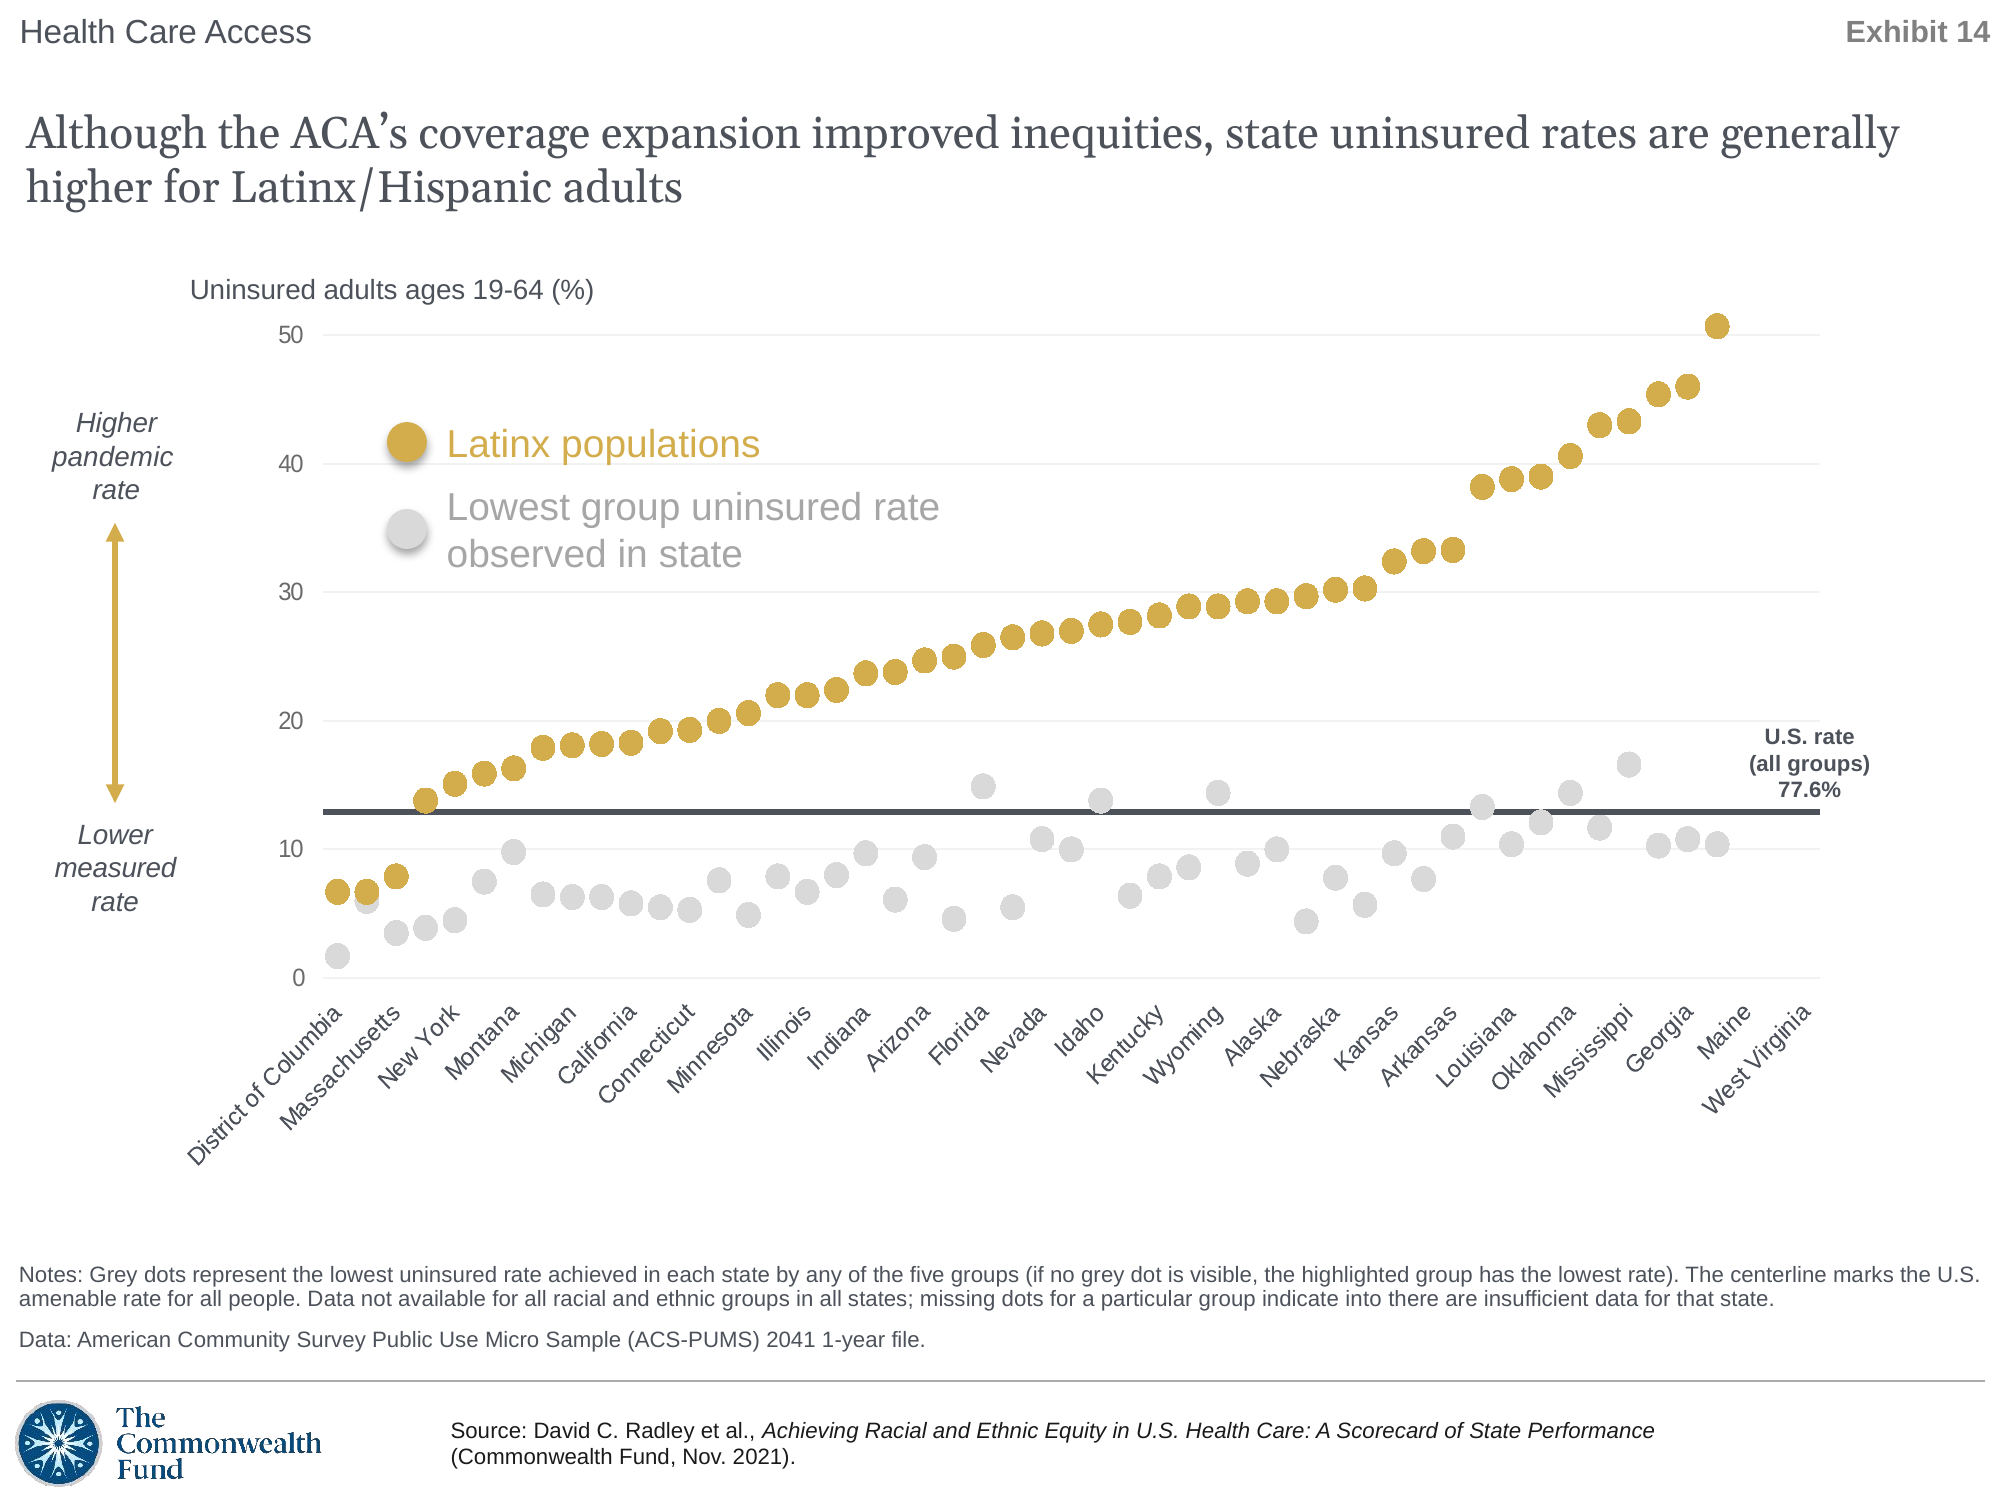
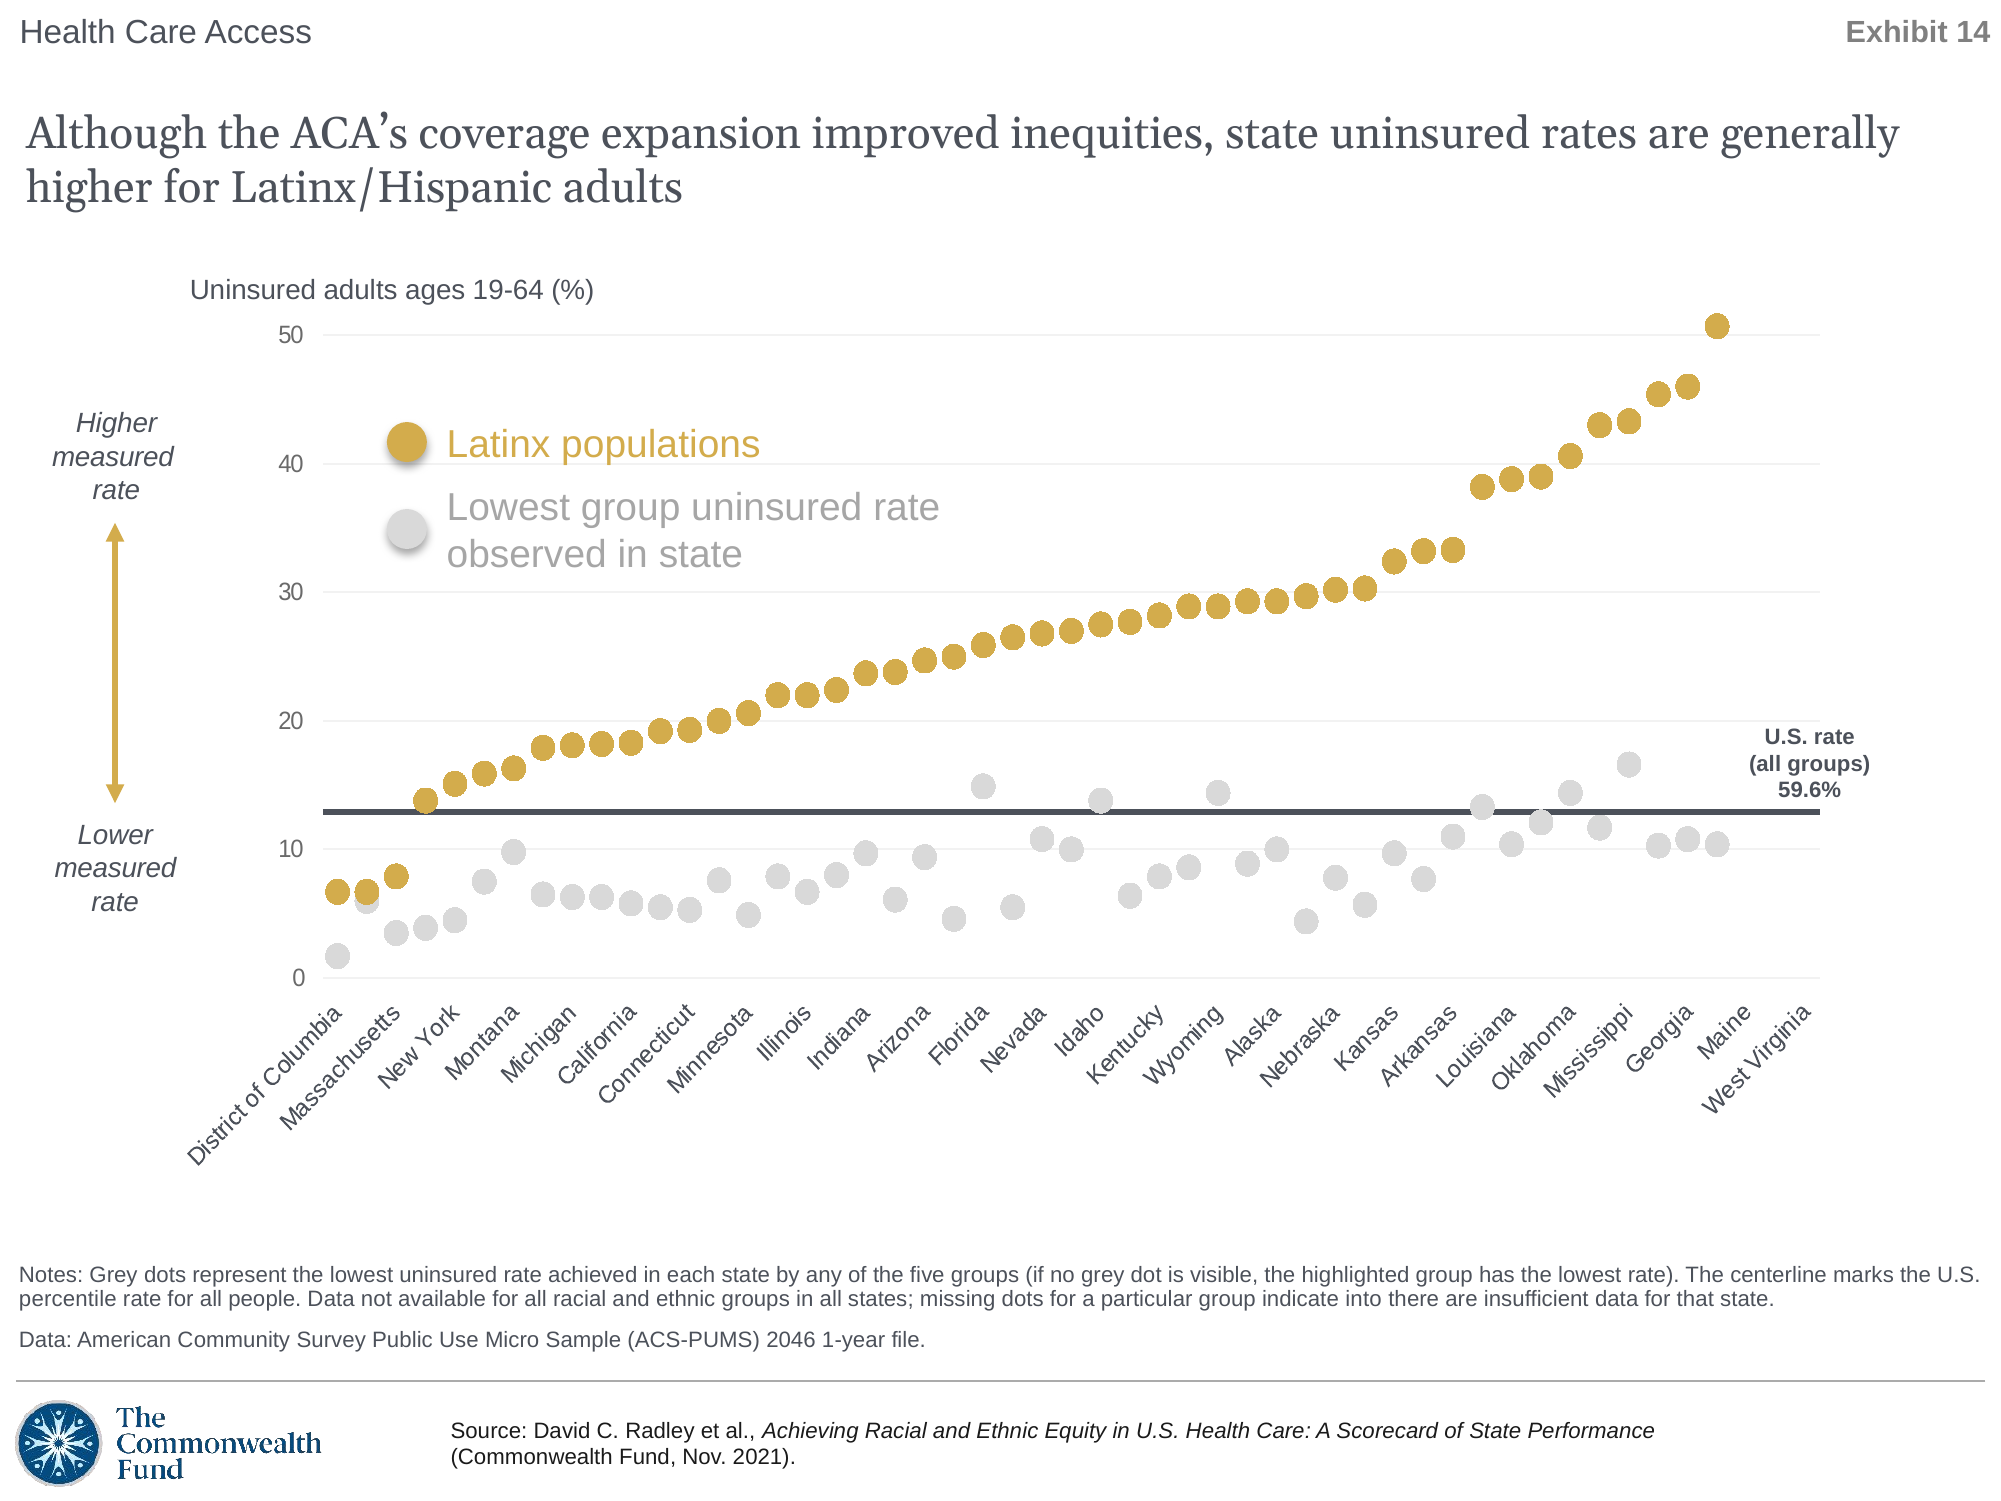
pandemic at (113, 457): pandemic -> measured
77.6%: 77.6% -> 59.6%
amenable: amenable -> percentile
2041: 2041 -> 2046
